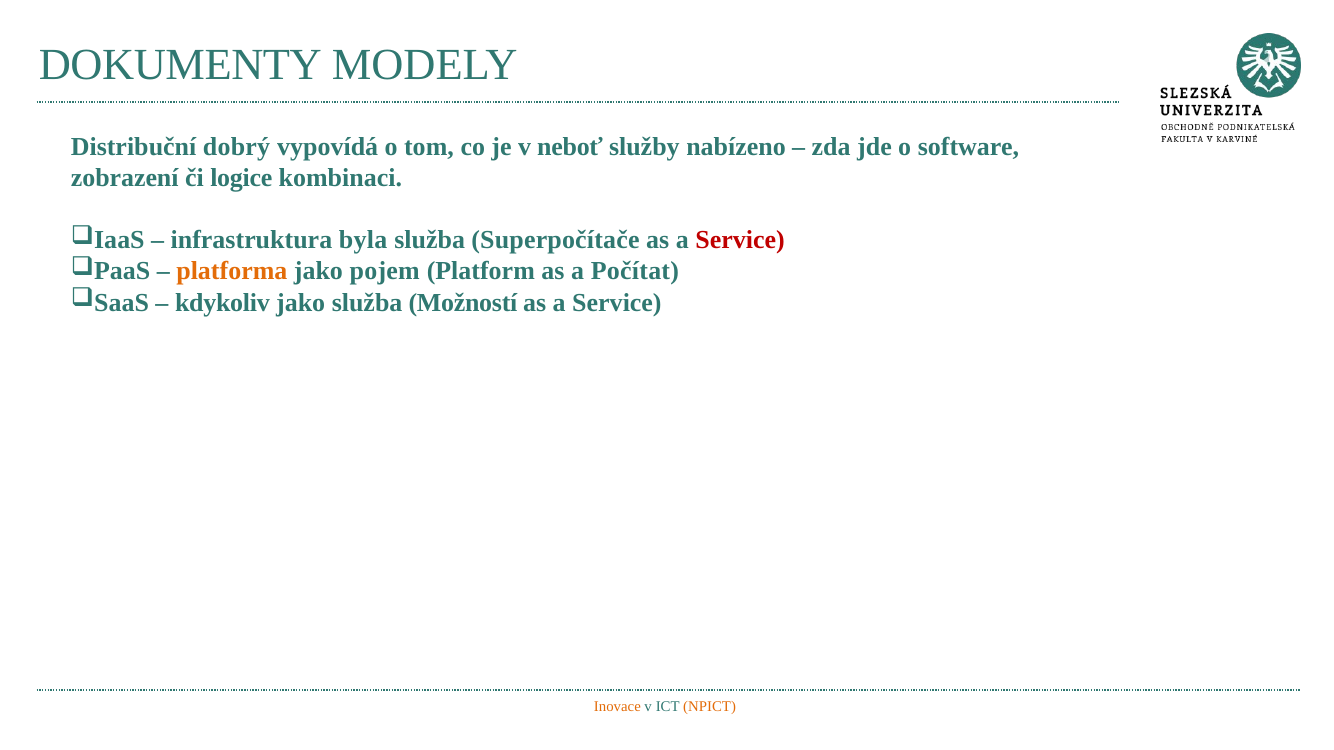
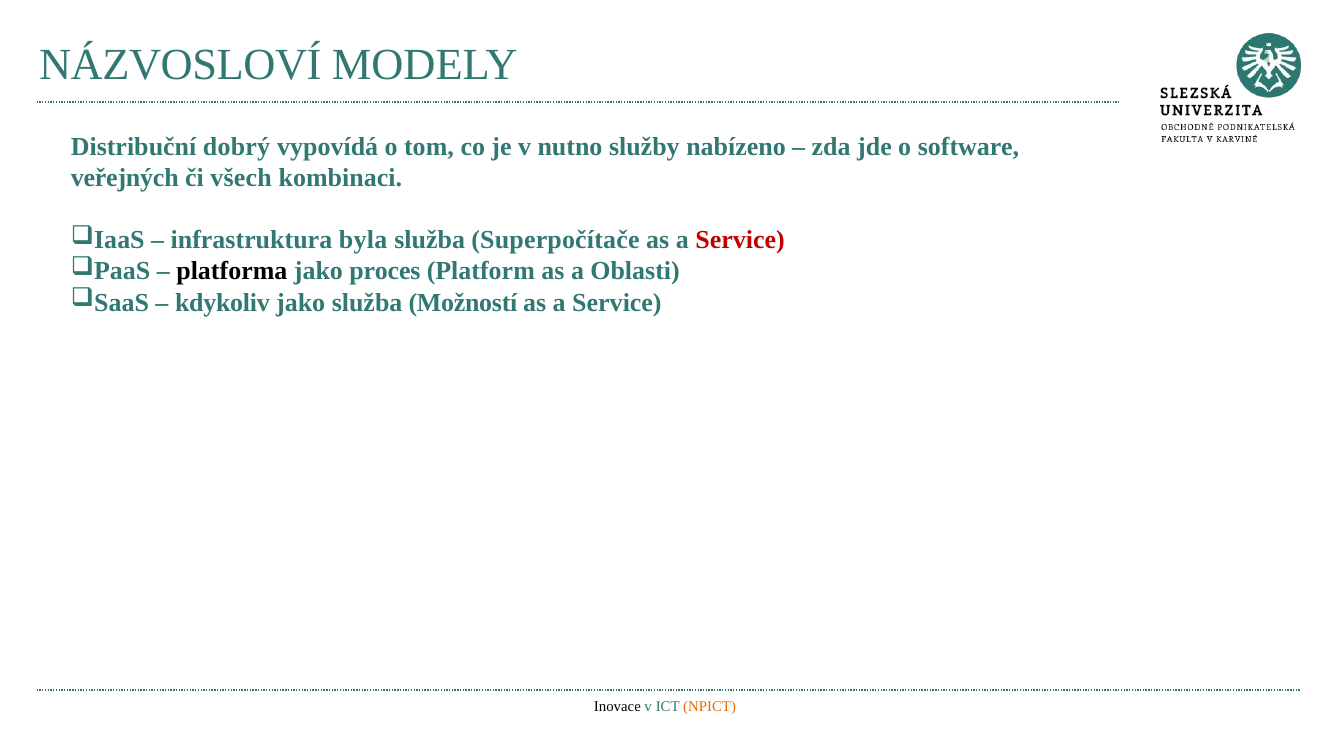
DOKUMENTY: DOKUMENTY -> NÁZVOSLOVÍ
neboť: neboť -> nutno
zobrazení: zobrazení -> veřejných
logice: logice -> všech
platforma colour: orange -> black
pojem: pojem -> proces
Počítat: Počítat -> Oblasti
Inovace colour: orange -> black
